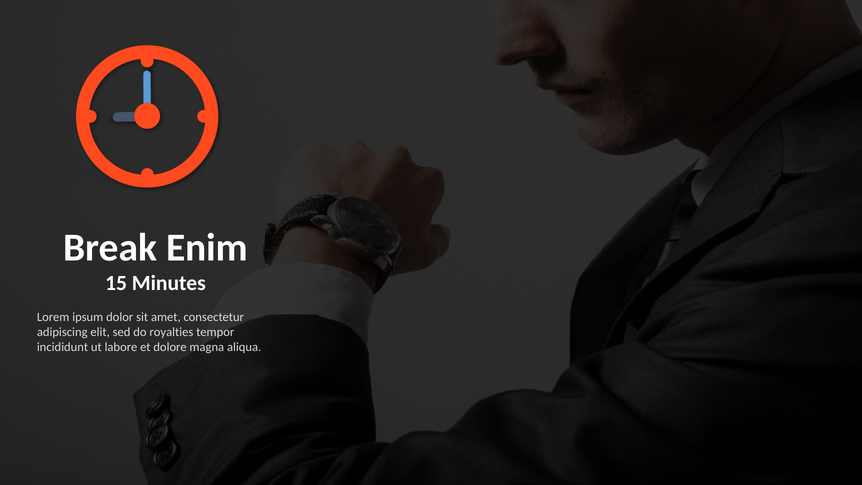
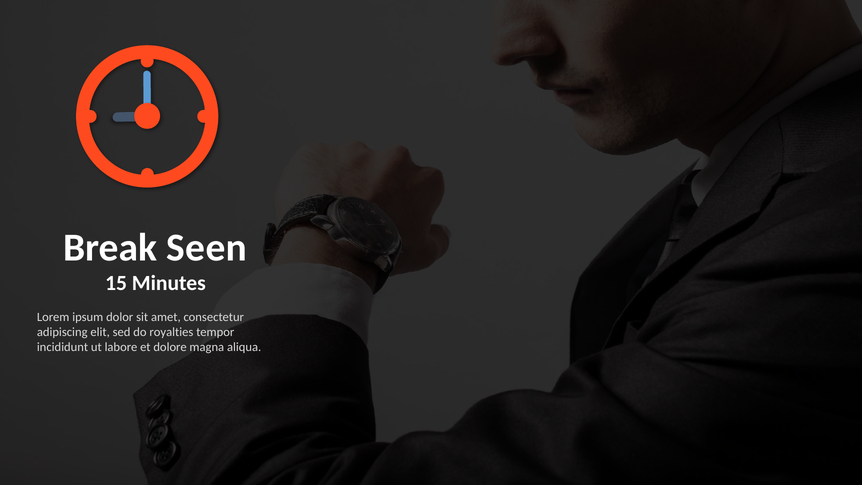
Enim: Enim -> Seen
